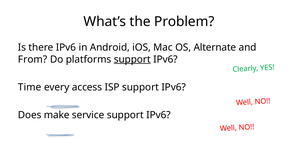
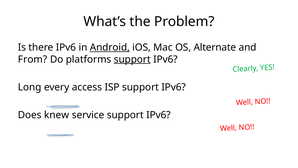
Android underline: none -> present
Time: Time -> Long
make: make -> knew
